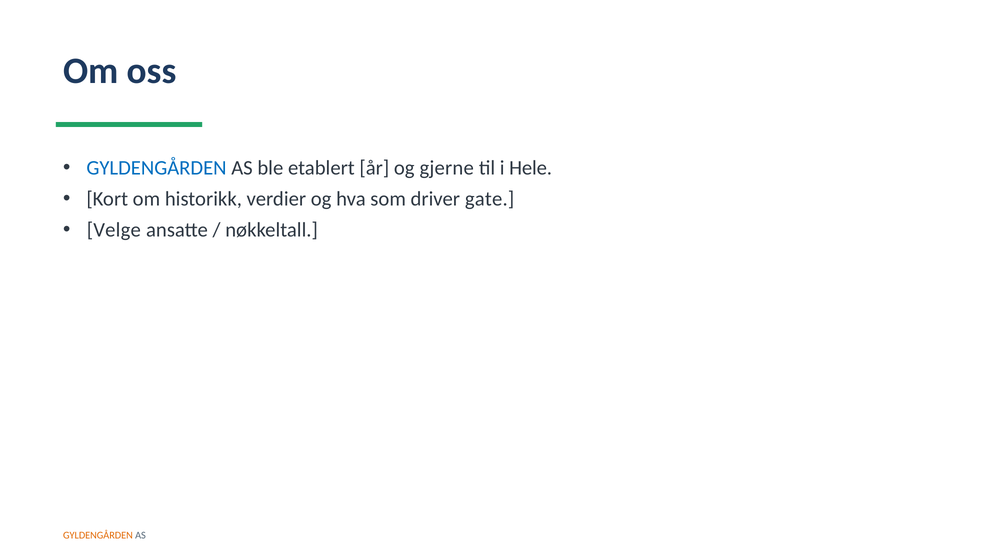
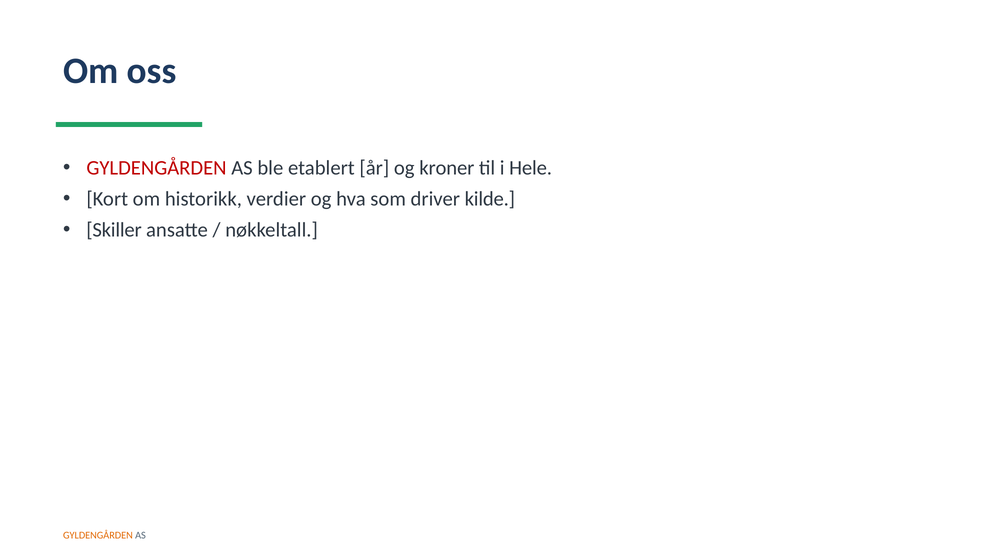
GYLDENGÅRDEN at (156, 168) colour: blue -> red
gjerne: gjerne -> kroner
gate: gate -> kilde
Velge: Velge -> Skiller
